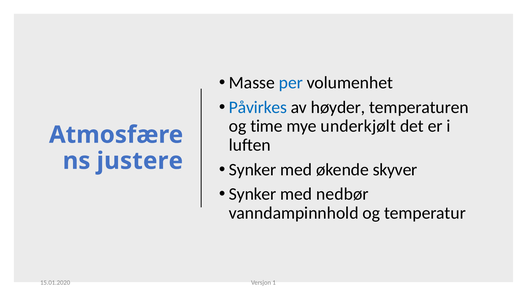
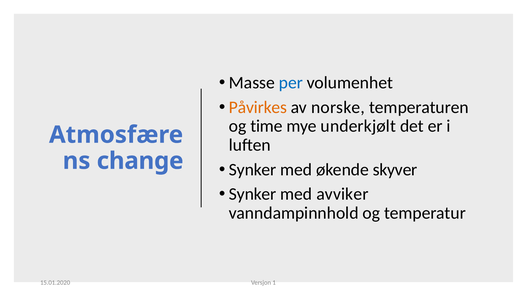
Påvirkes colour: blue -> orange
høyder: høyder -> norske
justere: justere -> change
nedbør: nedbør -> avviker
